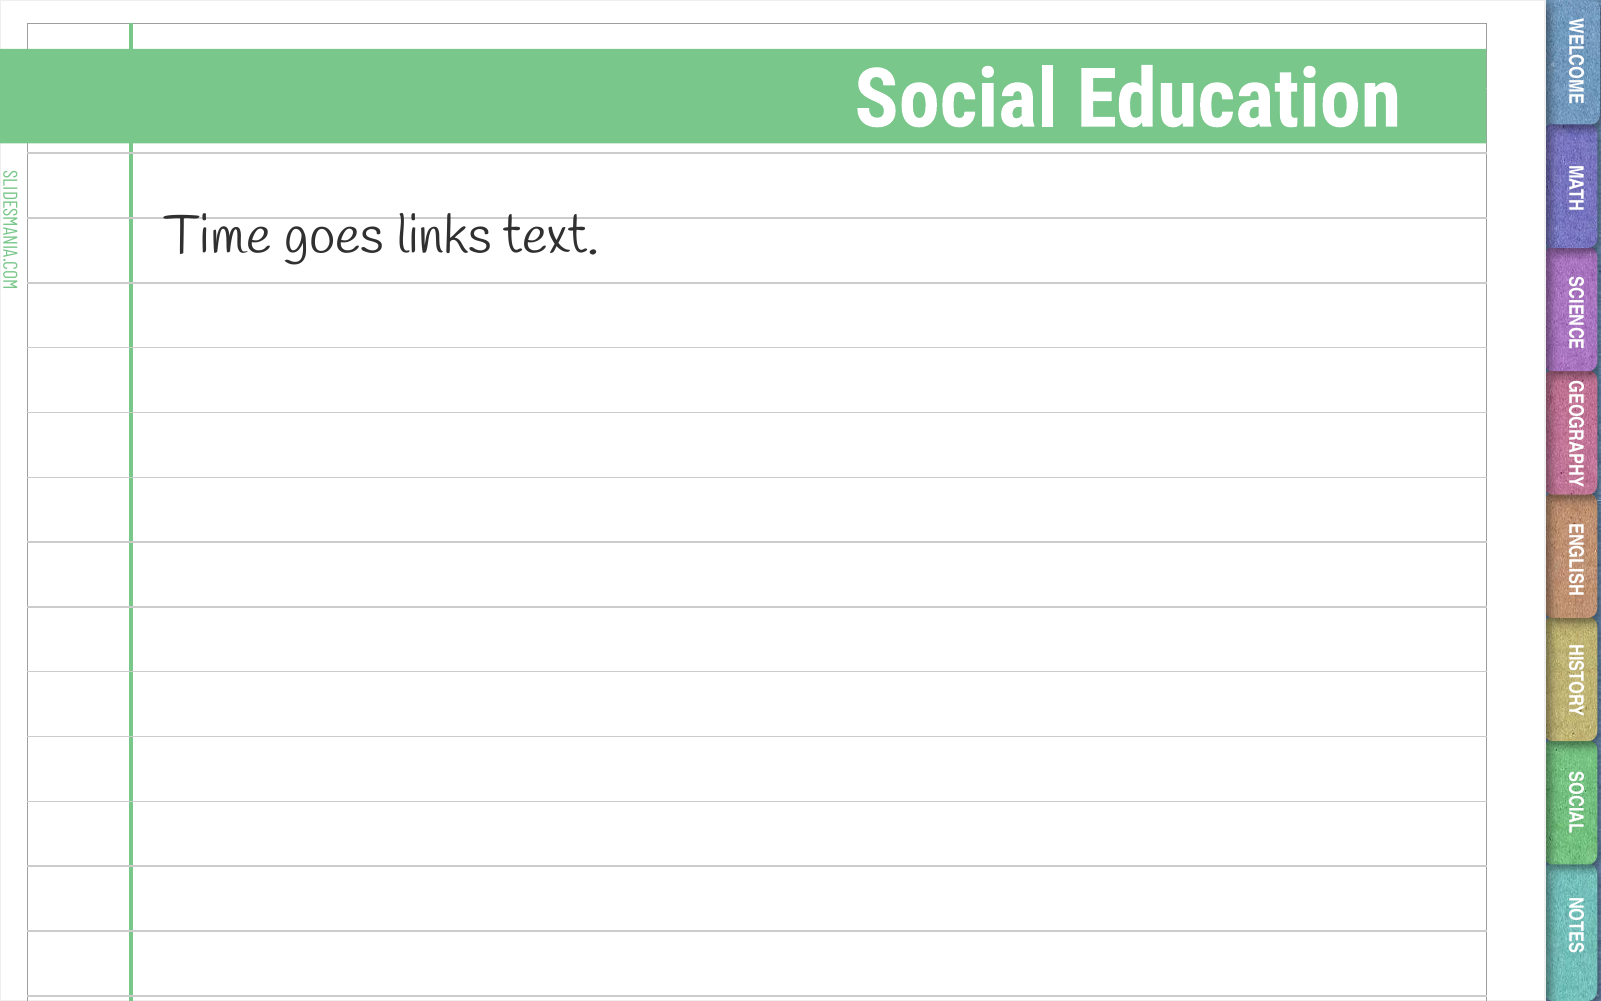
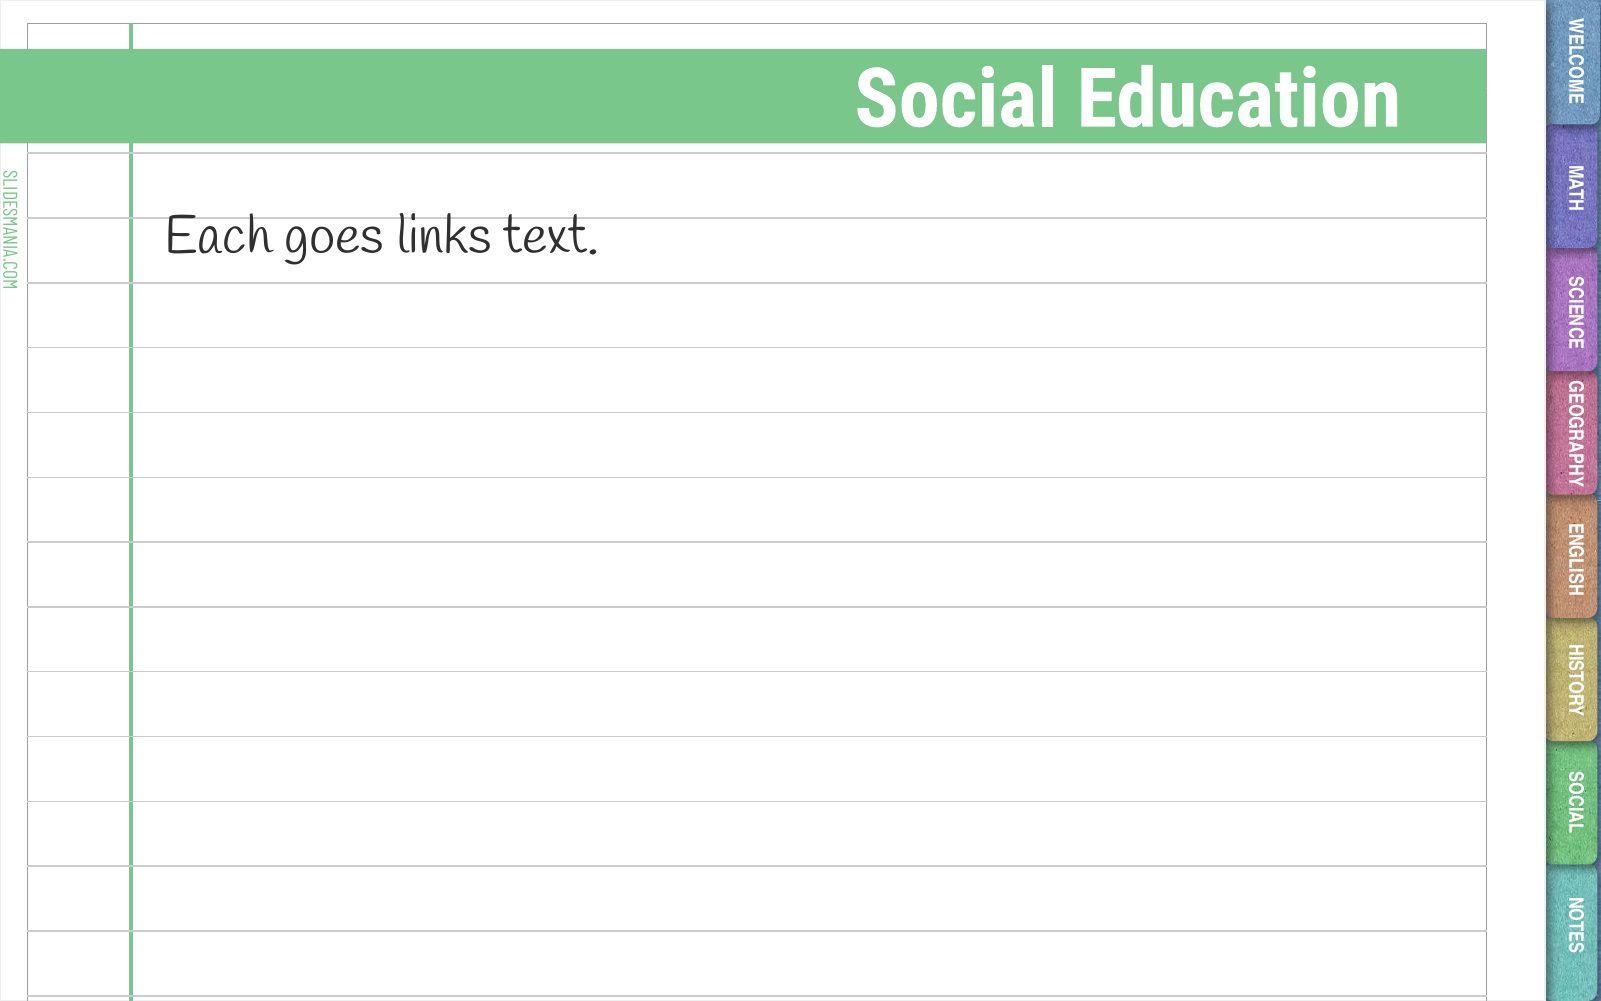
Time: Time -> Each
